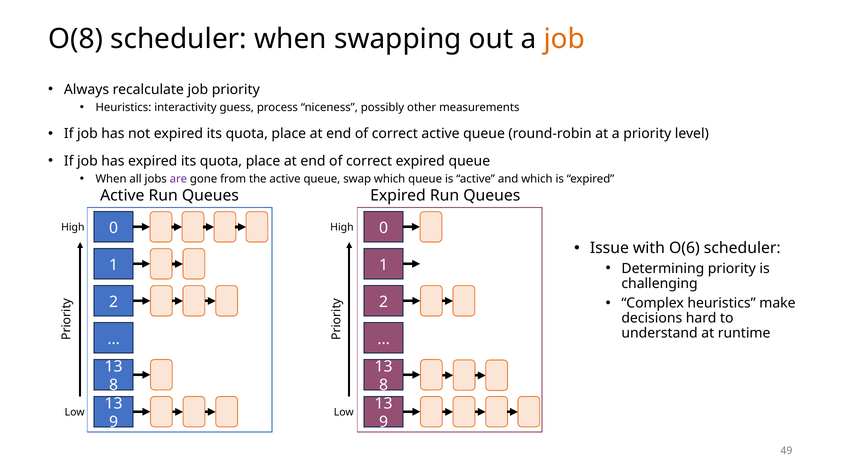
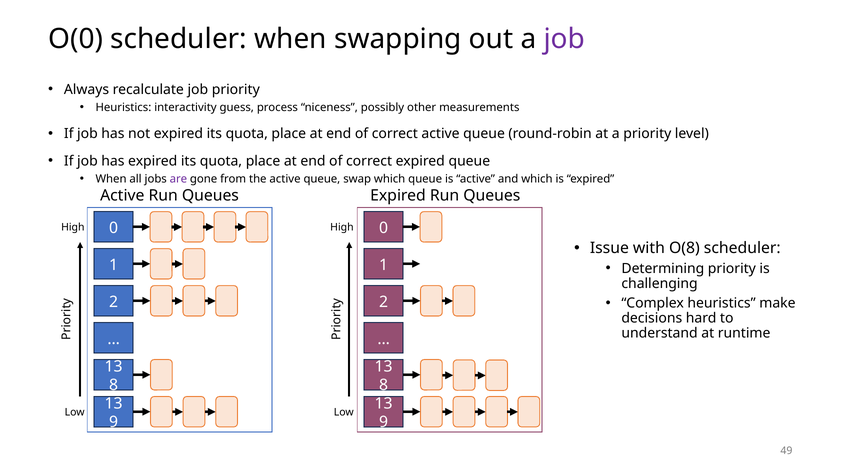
O(8: O(8 -> O(0
job at (564, 39) colour: orange -> purple
O(6: O(6 -> O(8
